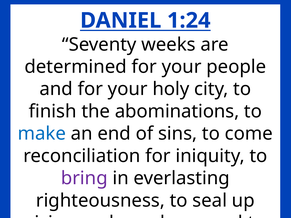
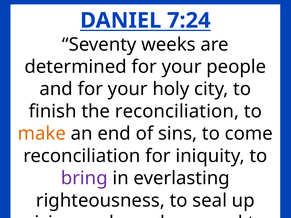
1:24: 1:24 -> 7:24
the abominations: abominations -> reconciliation
make colour: blue -> orange
